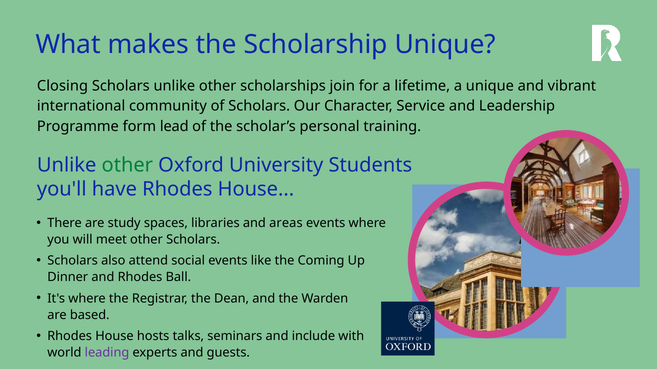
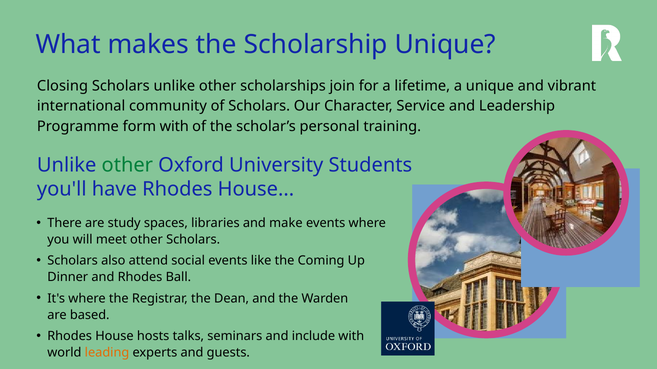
form lead: lead -> with
areas: areas -> make
leading colour: purple -> orange
